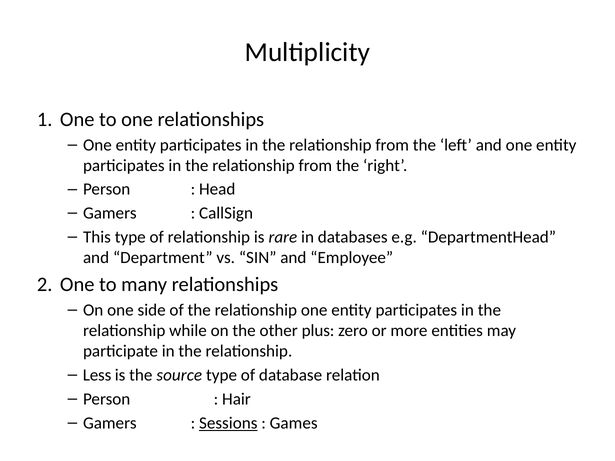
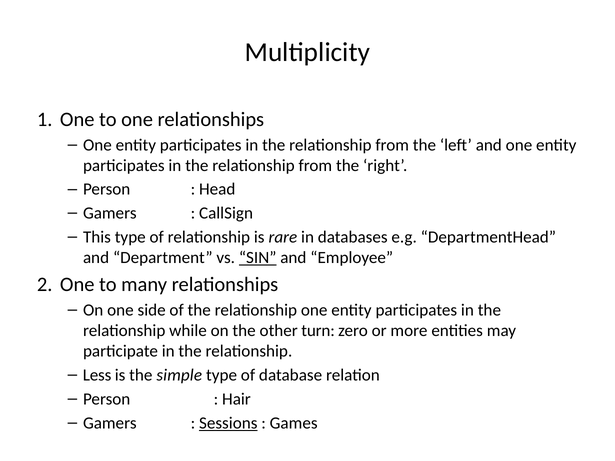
SIN underline: none -> present
plus: plus -> turn
source: source -> simple
